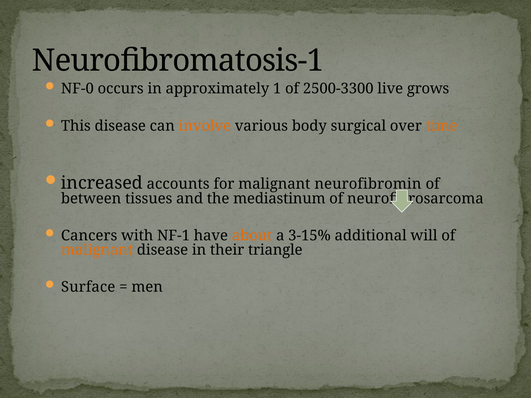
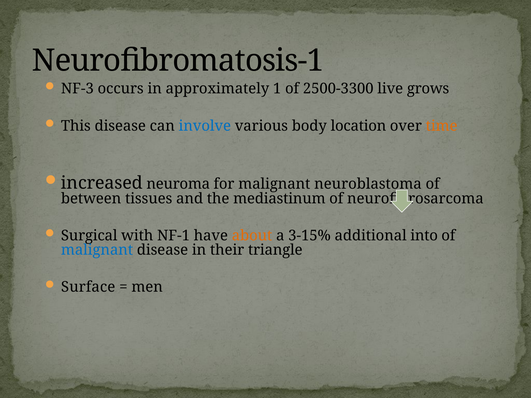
NF-0: NF-0 -> NF-3
involve colour: orange -> blue
surgical: surgical -> location
accounts: accounts -> neuroma
neurofibromin: neurofibromin -> neuroblastoma
Cancers: Cancers -> Surgical
will: will -> into
malignant at (97, 250) colour: orange -> blue
